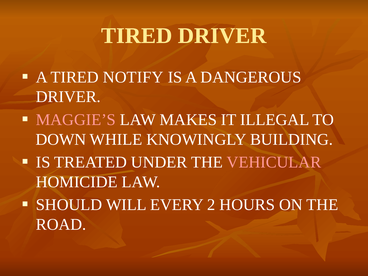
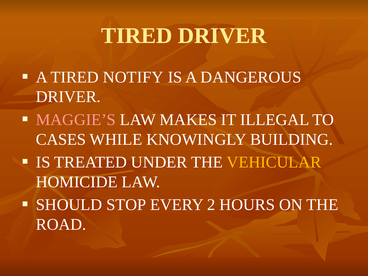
DOWN: DOWN -> CASES
VEHICULAR colour: pink -> yellow
WILL: WILL -> STOP
